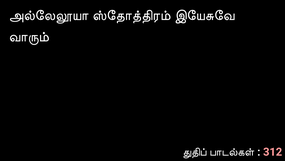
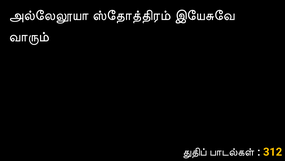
312 colour: pink -> yellow
